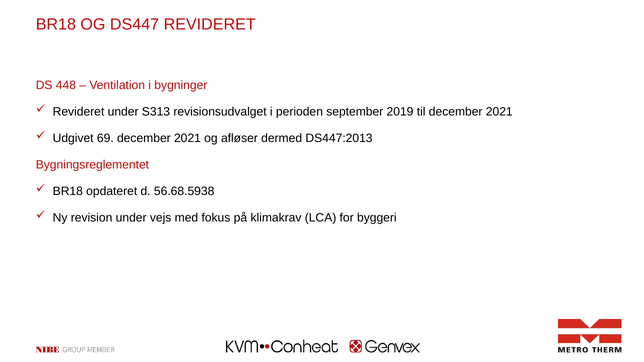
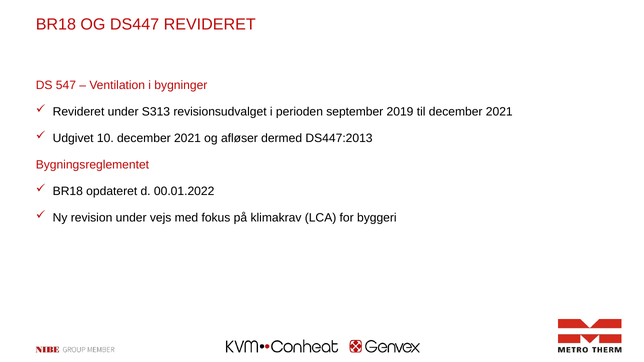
448: 448 -> 547
69: 69 -> 10
56.68.5938: 56.68.5938 -> 00.01.2022
